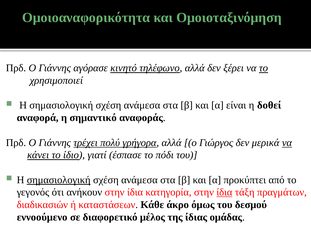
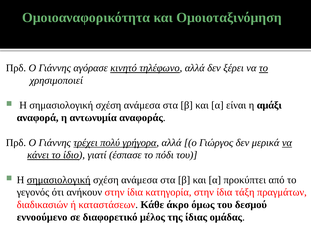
δοθεί: δοθεί -> αμάξι
σημαντικό: σημαντικό -> αντωνυμία
ίδια at (224, 193) underline: present -> none
